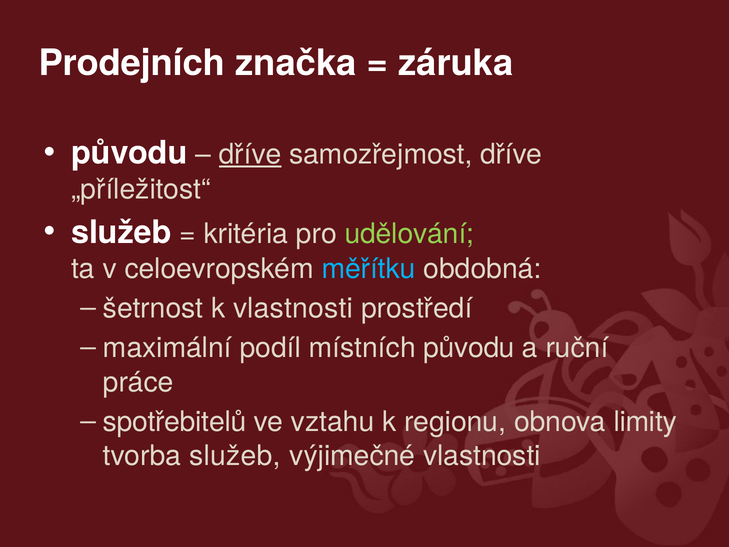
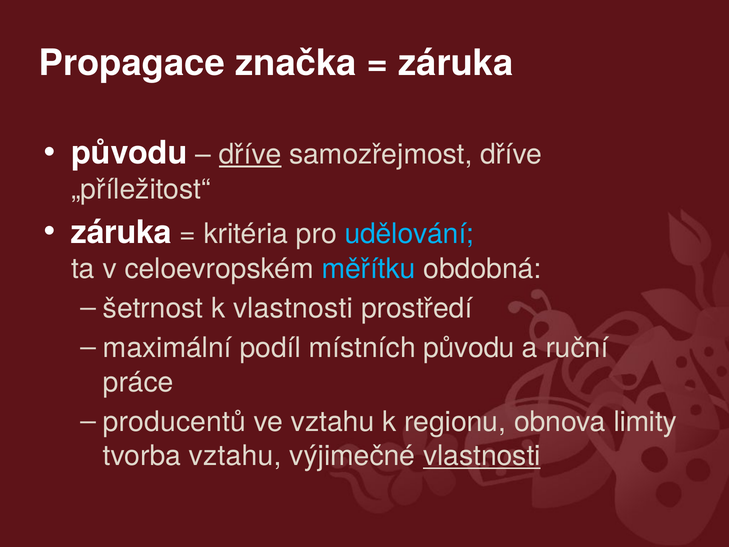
Prodejních: Prodejních -> Propagace
služeb at (121, 232): služeb -> záruka
udělování colour: light green -> light blue
spotřebitelů: spotřebitelů -> producentů
tvorba služeb: služeb -> vztahu
vlastnosti at (482, 456) underline: none -> present
